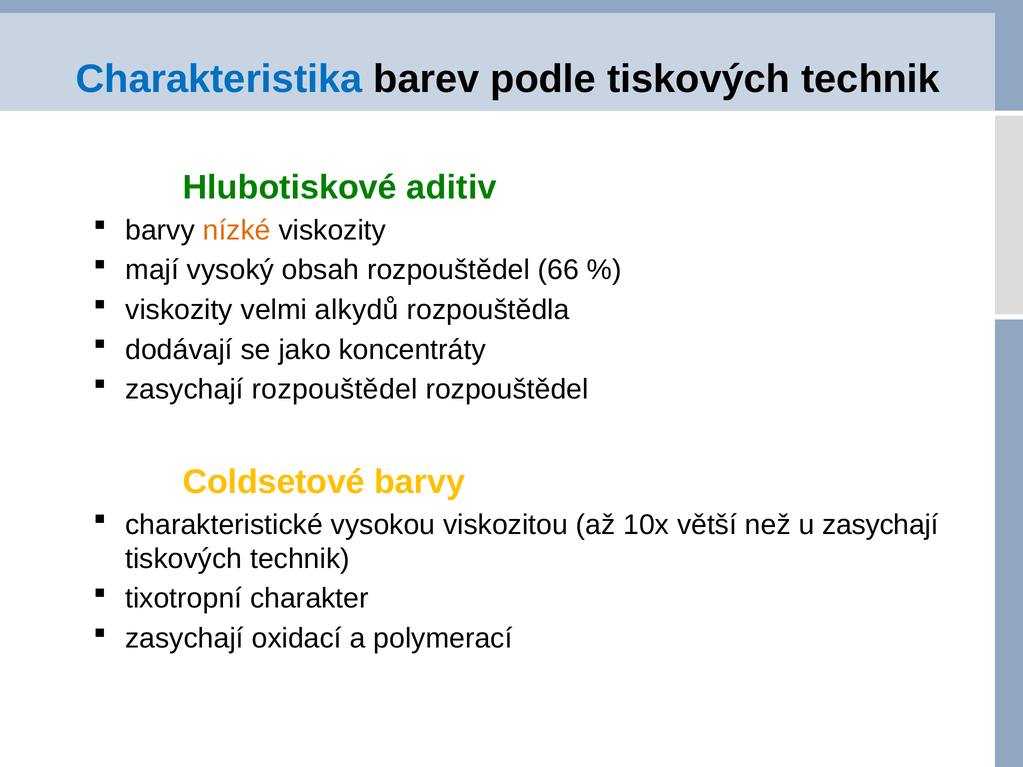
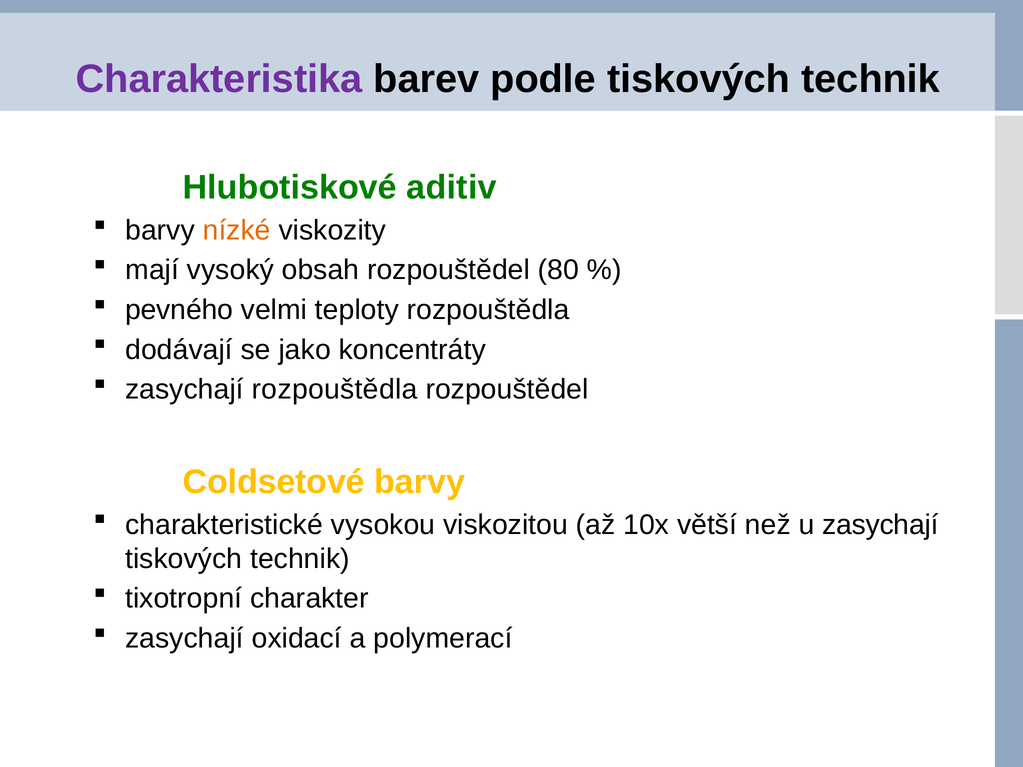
Charakteristika colour: blue -> purple
66: 66 -> 80
viskozity at (179, 310): viskozity -> pevného
alkydů: alkydů -> teploty
zasychají rozpouštědel: rozpouštědel -> rozpouštědla
